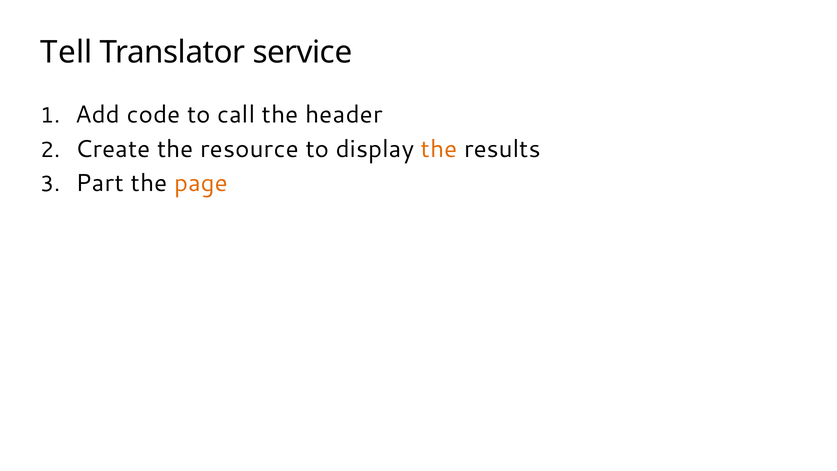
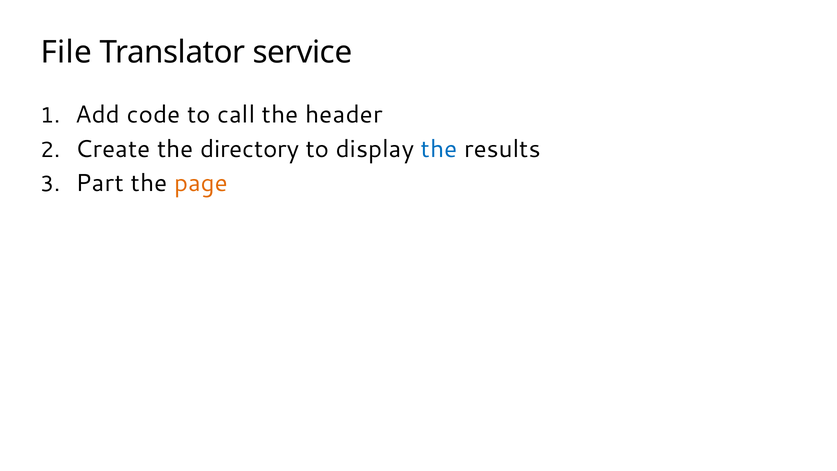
Tell: Tell -> File
resource: resource -> directory
the at (439, 149) colour: orange -> blue
